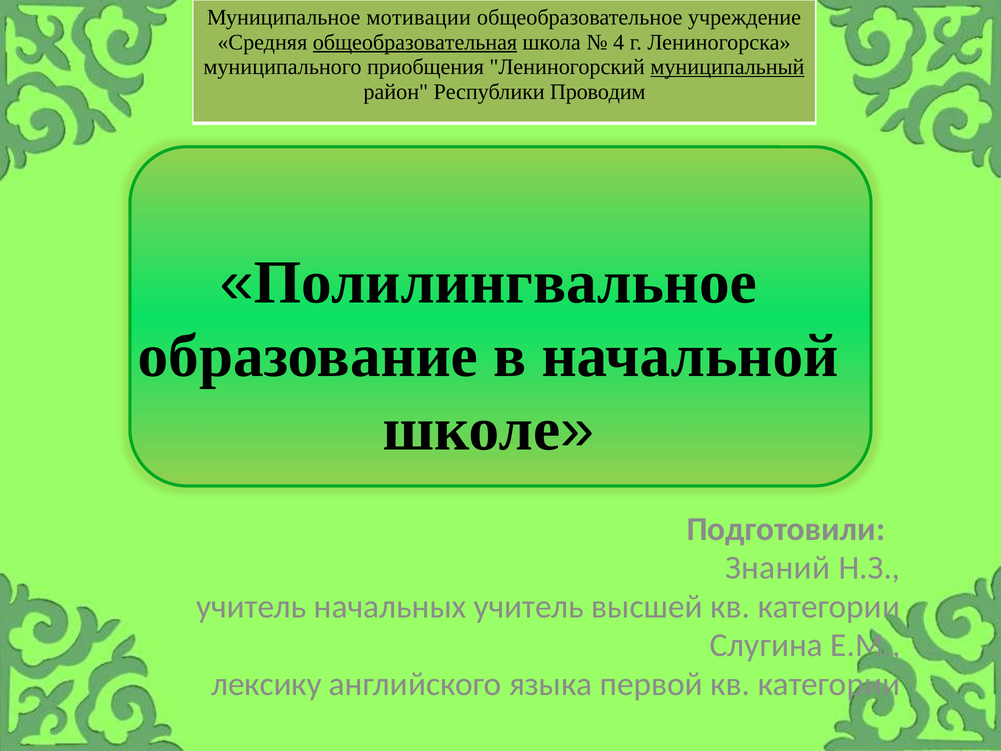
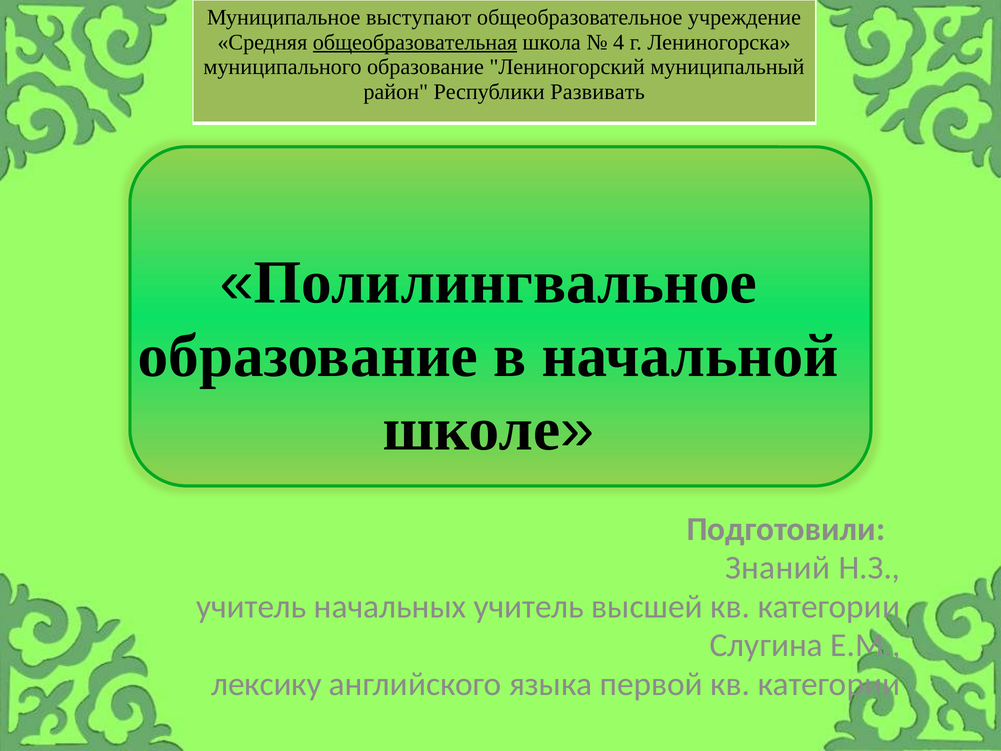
мотивации: мотивации -> выступают
муниципального приобщения: приобщения -> образование
муниципальный underline: present -> none
Проводим: Проводим -> Развивать
